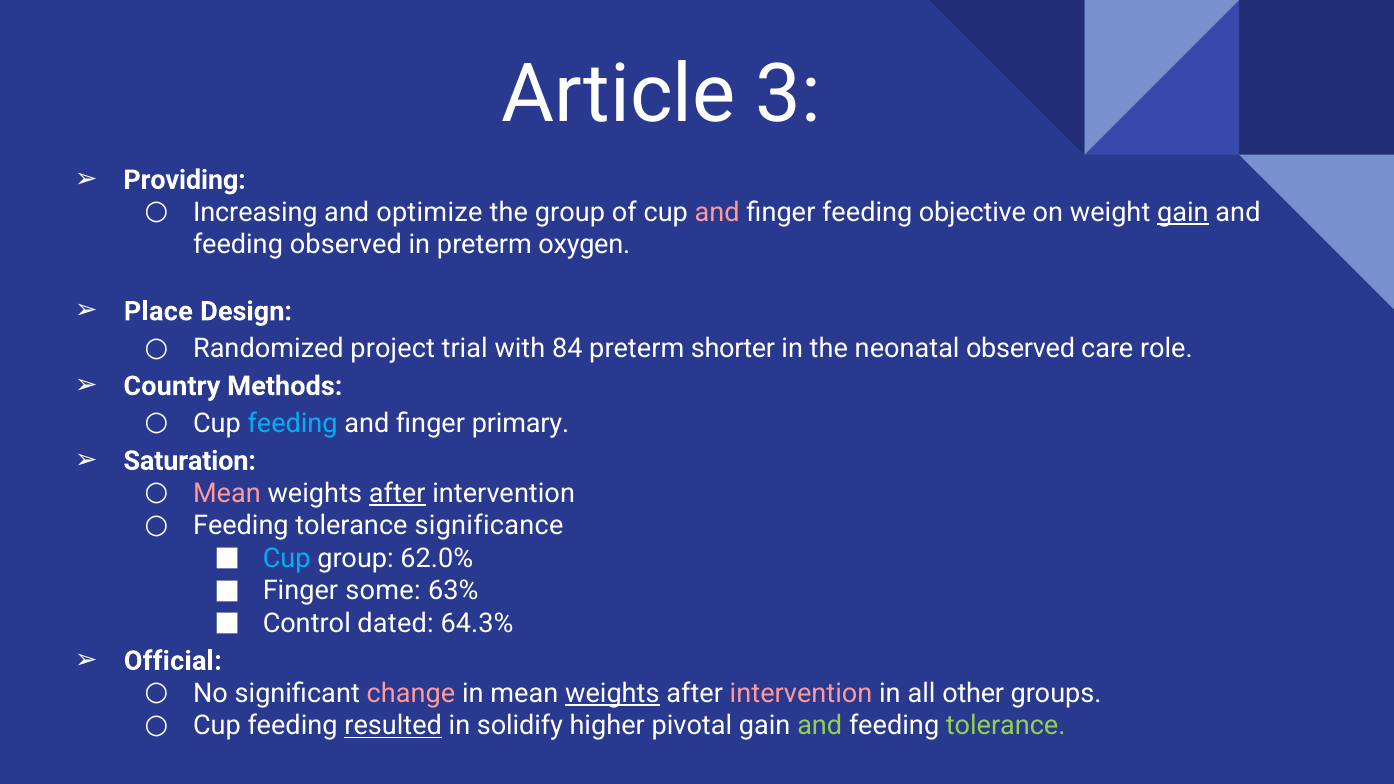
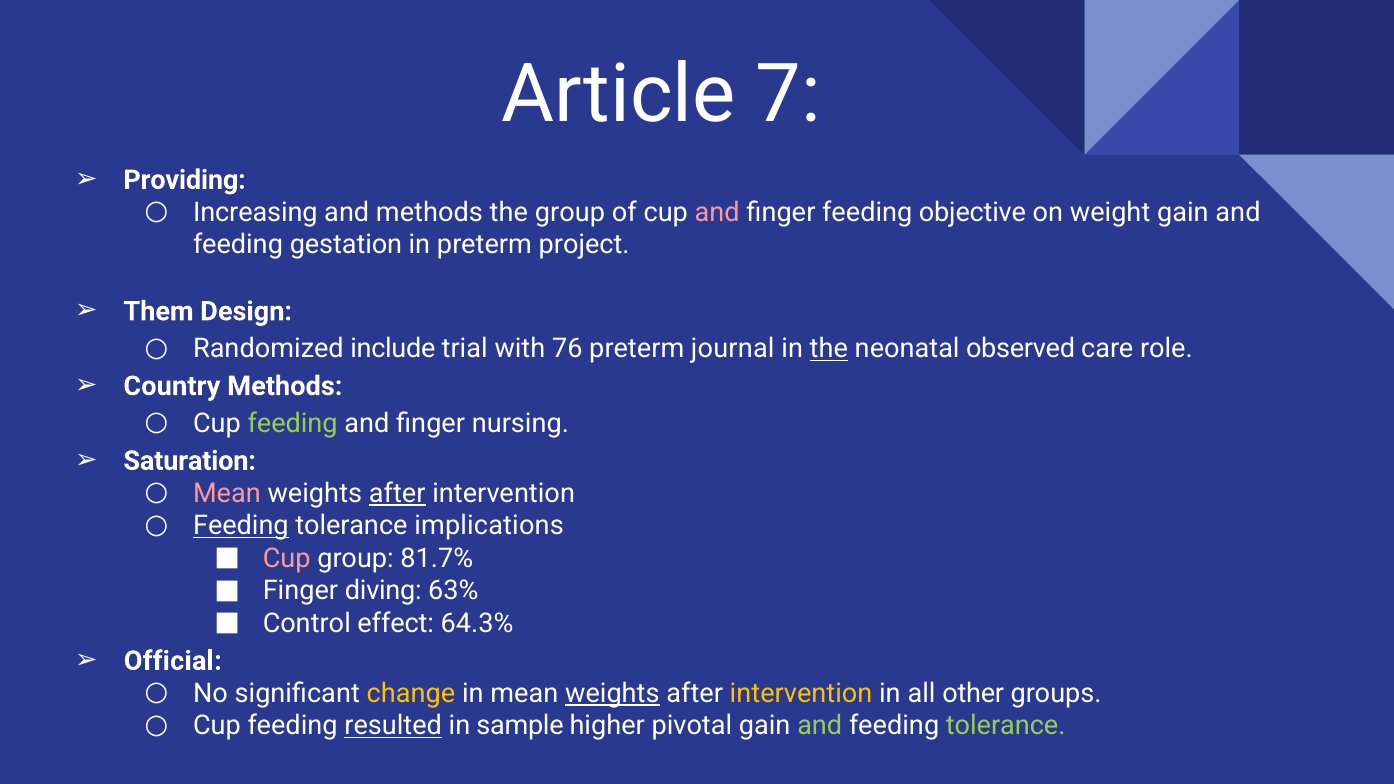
3: 3 -> 7
and optimize: optimize -> methods
gain at (1183, 212) underline: present -> none
feeding observed: observed -> gestation
oxygen: oxygen -> project
Place: Place -> Them
project: project -> include
84: 84 -> 76
shorter: shorter -> journal
the at (829, 349) underline: none -> present
feeding at (293, 424) colour: light blue -> light green
primary: primary -> nursing
Feeding at (241, 526) underline: none -> present
significance: significance -> implications
Cup at (287, 559) colour: light blue -> pink
62.0%: 62.0% -> 81.7%
some: some -> diving
dated: dated -> effect
change colour: pink -> yellow
intervention at (801, 694) colour: pink -> yellow
solidify: solidify -> sample
